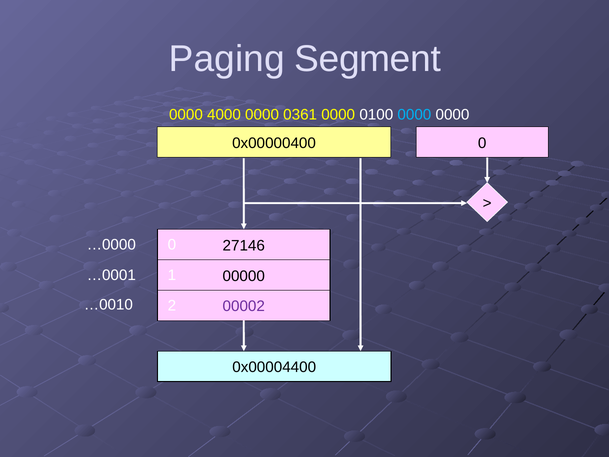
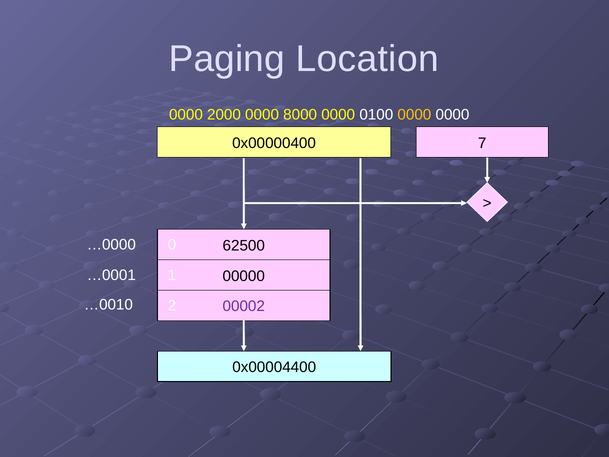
Segment: Segment -> Location
4000: 4000 -> 2000
0361: 0361 -> 8000
0000 at (414, 115) colour: light blue -> yellow
0 at (482, 143): 0 -> 7
27146: 27146 -> 62500
